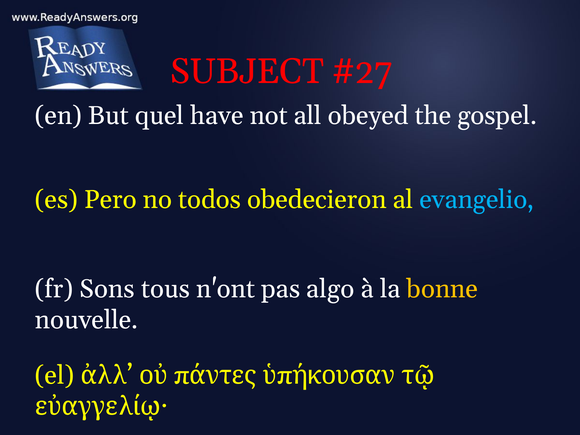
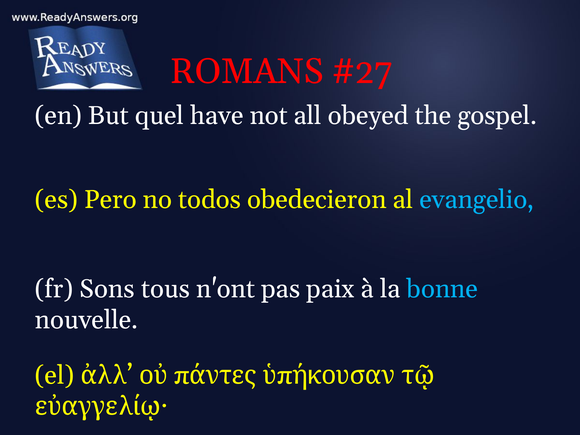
SUBJECT: SUBJECT -> ROMANS
algo: algo -> paix
bonne colour: yellow -> light blue
